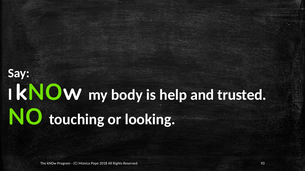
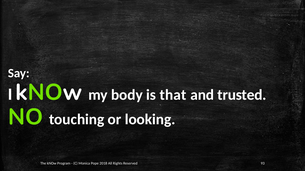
help: help -> that
